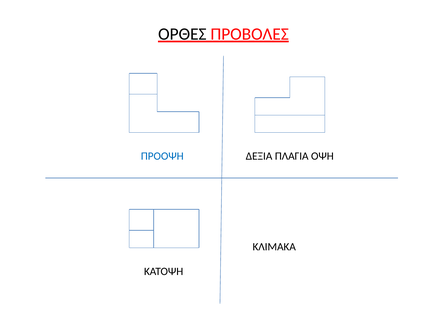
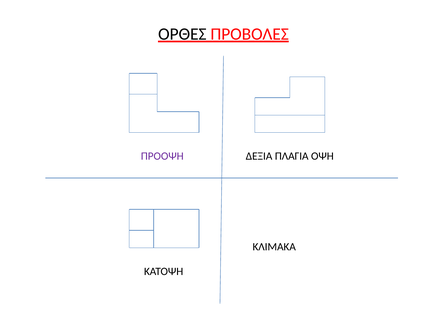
ΠΡΟΟΨΗ colour: blue -> purple
